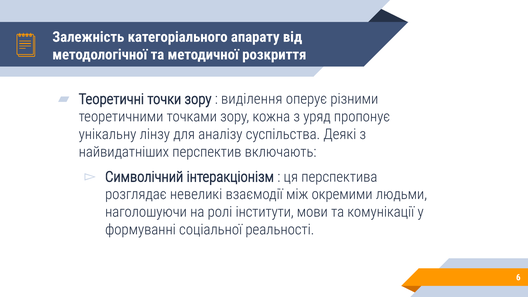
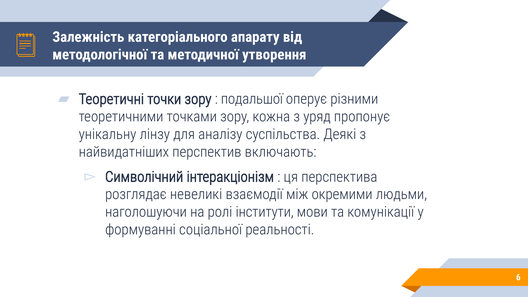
розкриття: розкриття -> утворення
виділення: виділення -> подальшої
